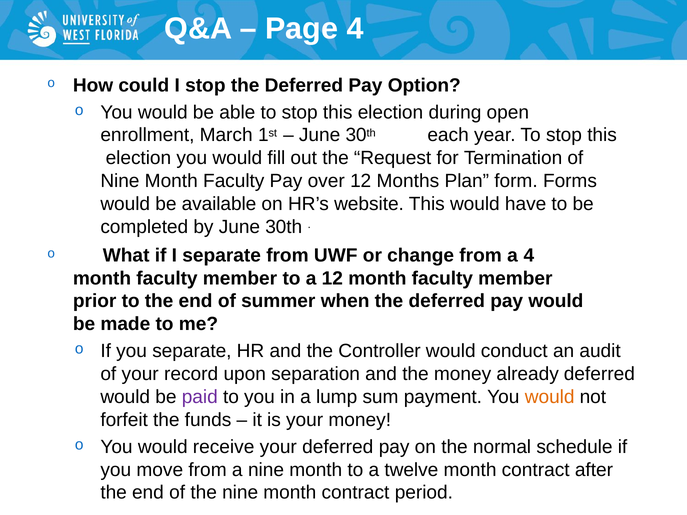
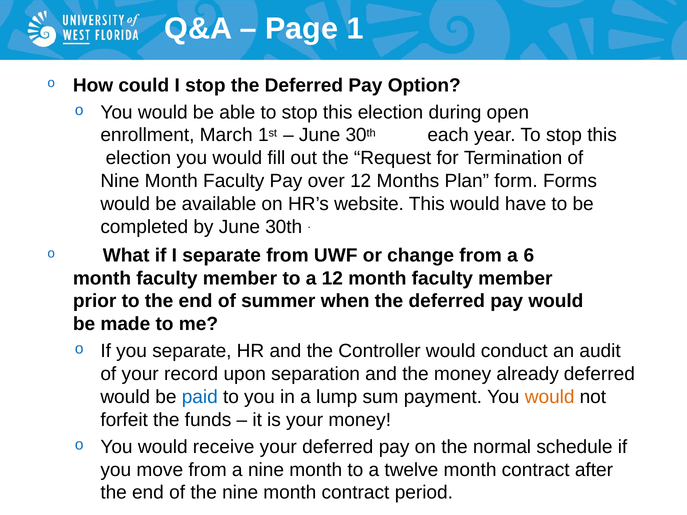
Page 4: 4 -> 1
a 4: 4 -> 6
paid colour: purple -> blue
